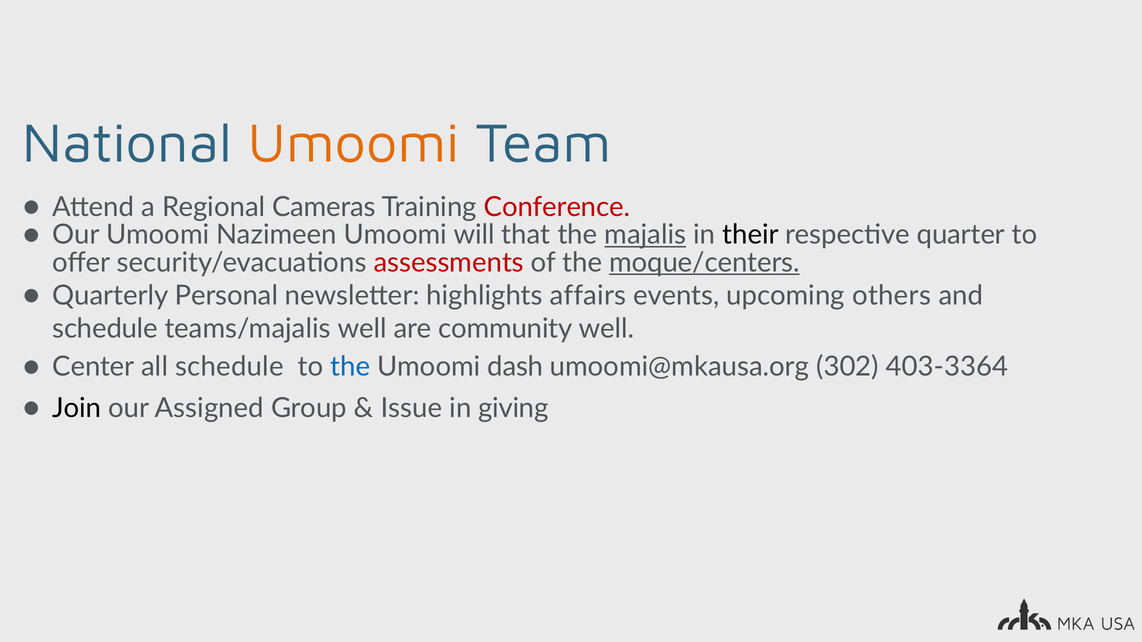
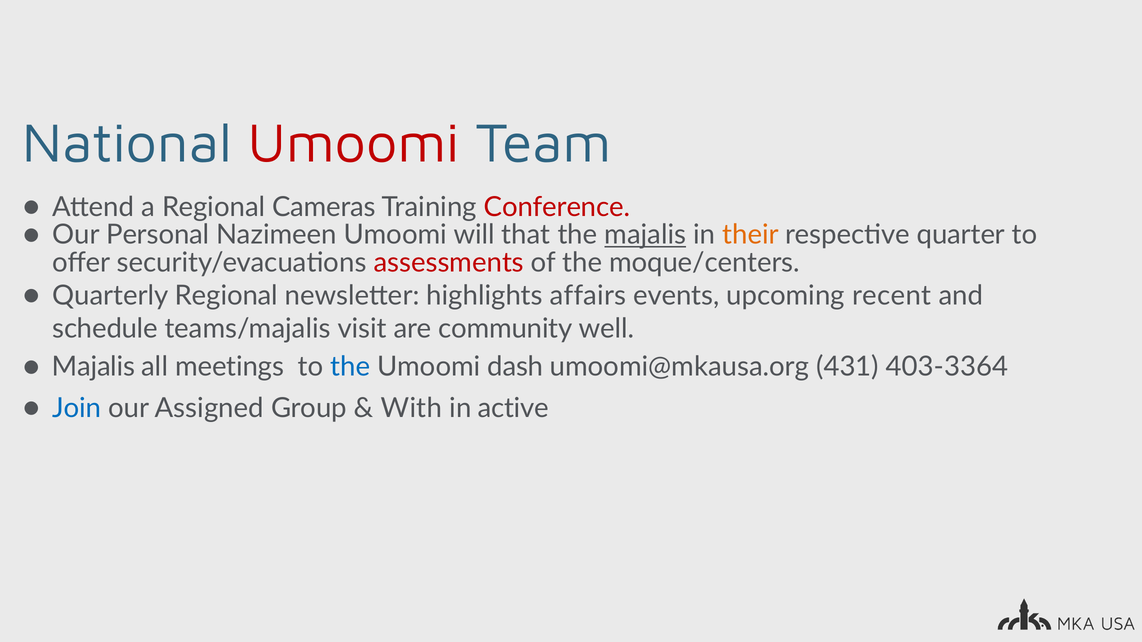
Umoomi at (354, 143) colour: orange -> red
Our Umoomi: Umoomi -> Personal
their colour: black -> orange
moque/centers underline: present -> none
Quarterly Personal: Personal -> Regional
others: others -> recent
teams/majalis well: well -> visit
Center at (93, 367): Center -> Majalis
all schedule: schedule -> meetings
302: 302 -> 431
Join colour: black -> blue
Issue: Issue -> With
giving: giving -> active
